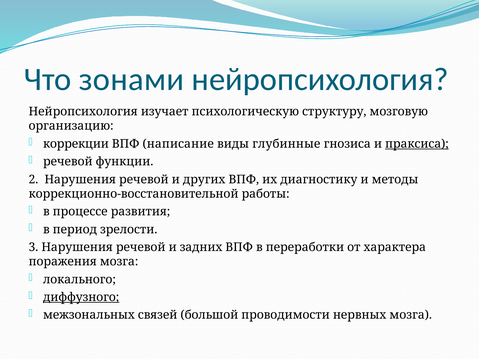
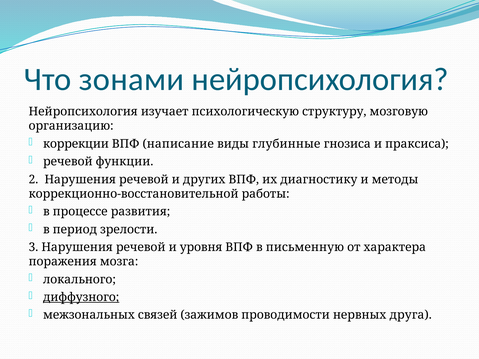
праксиса underline: present -> none
задних: задних -> уровня
переработки: переработки -> письменную
большой: большой -> зажимов
нервных мозга: мозга -> друга
